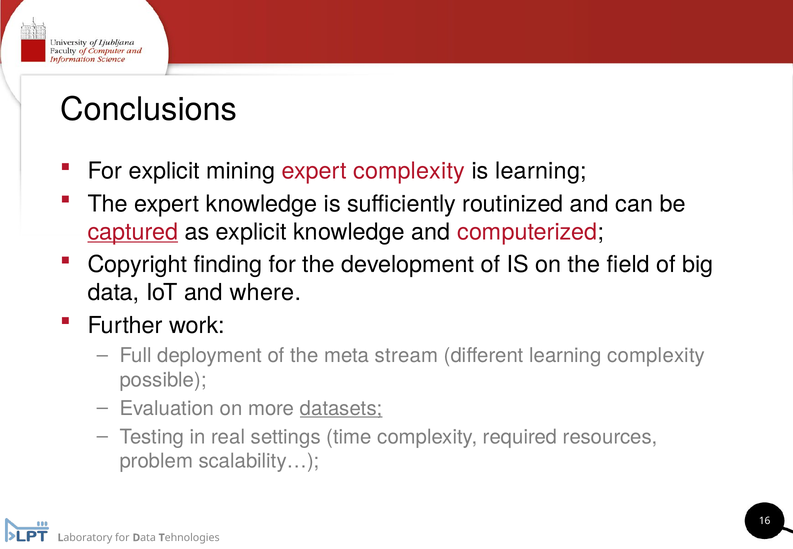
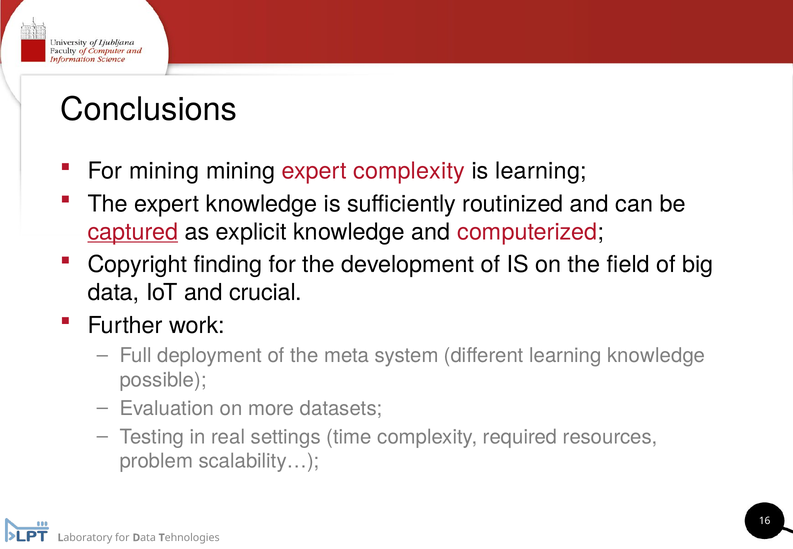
For explicit: explicit -> mining
where: where -> crucial
stream: stream -> system
learning complexity: complexity -> knowledge
datasets underline: present -> none
